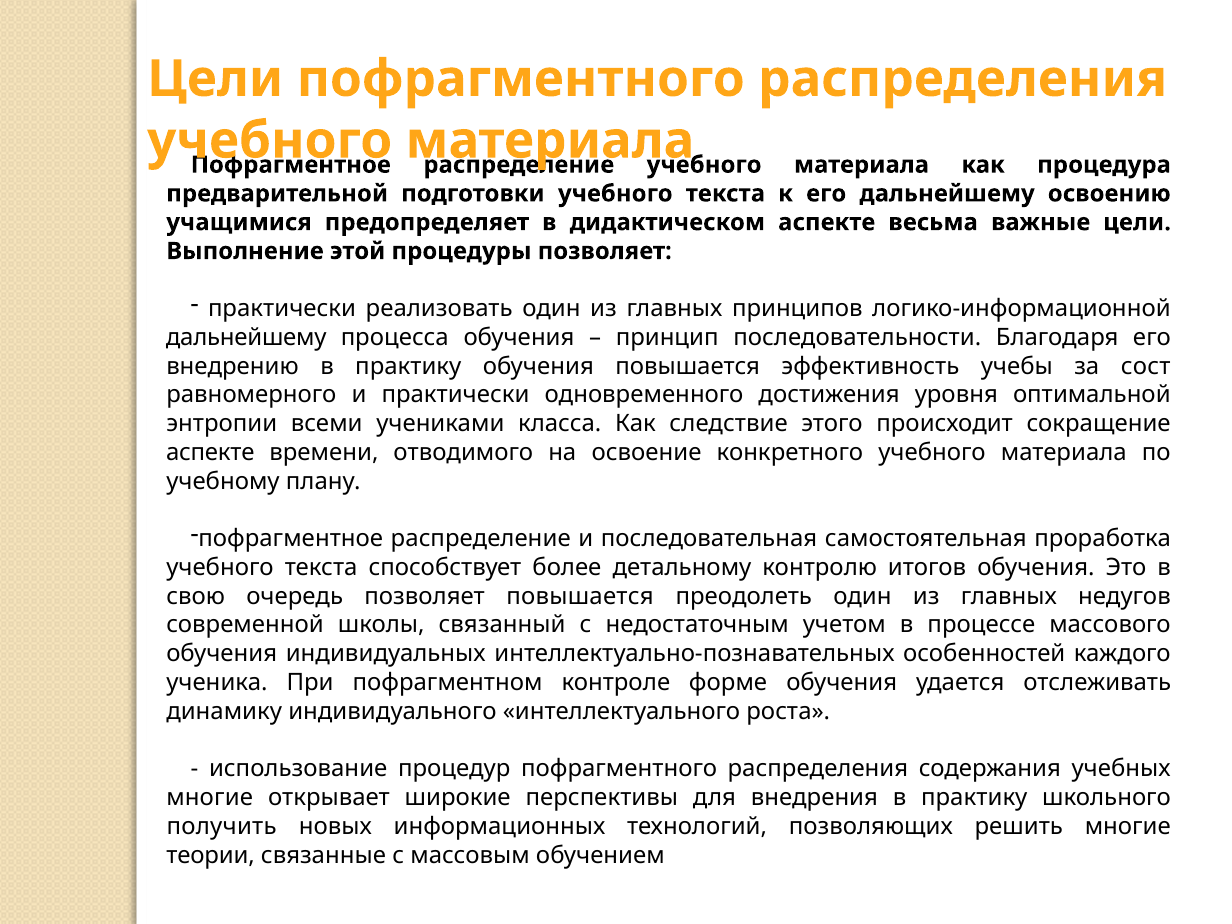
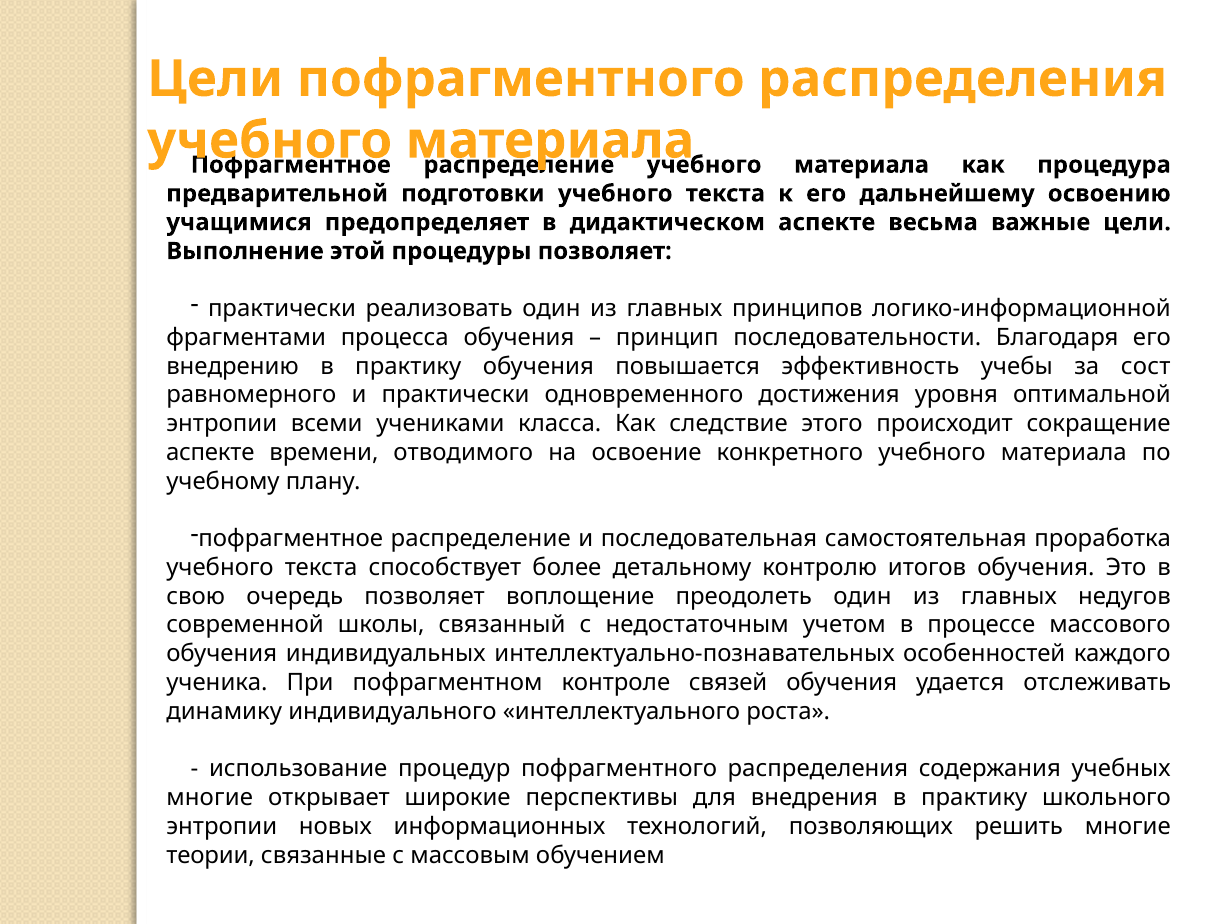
дальнейшему at (246, 337): дальнейшему -> фрагментами
позволяет повышается: повышается -> воплощение
форме: форме -> связей
получить at (222, 826): получить -> энтропии
